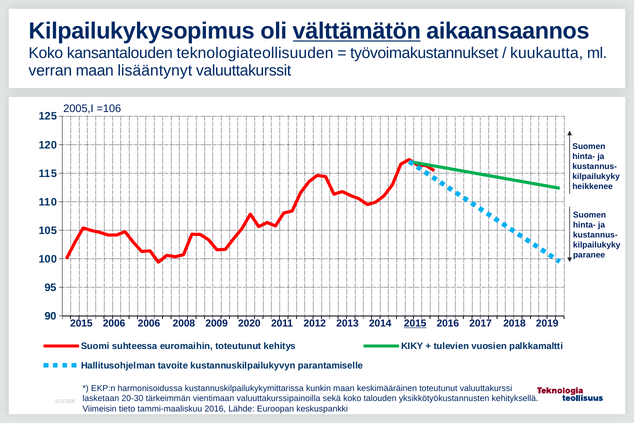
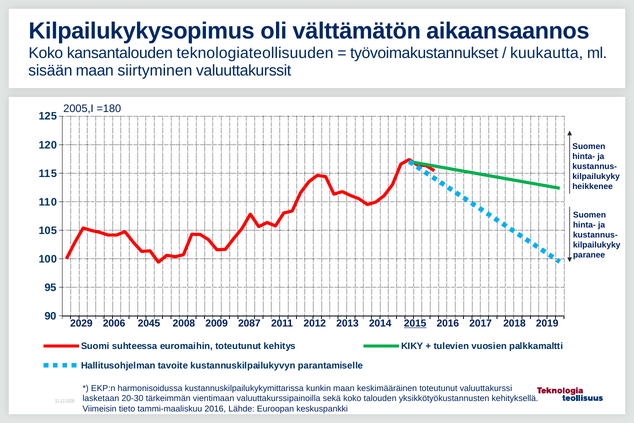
välttämätön underline: present -> none
verran: verran -> sisään
lisääntynyt: lisääntynyt -> siirtyminen
=106: =106 -> =180
2015 at (81, 323): 2015 -> 2029
2006 2006: 2006 -> 2045
2020: 2020 -> 2087
